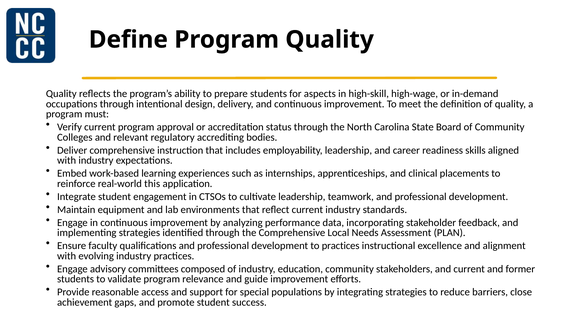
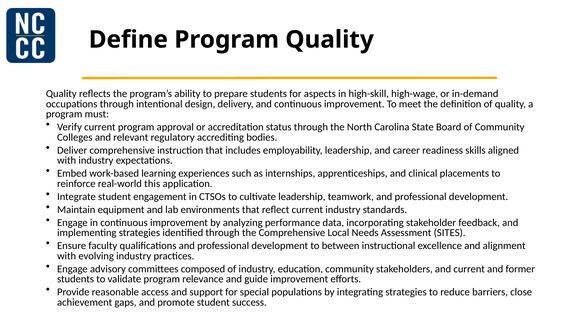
PLAN: PLAN -> SITES
to practices: practices -> between
